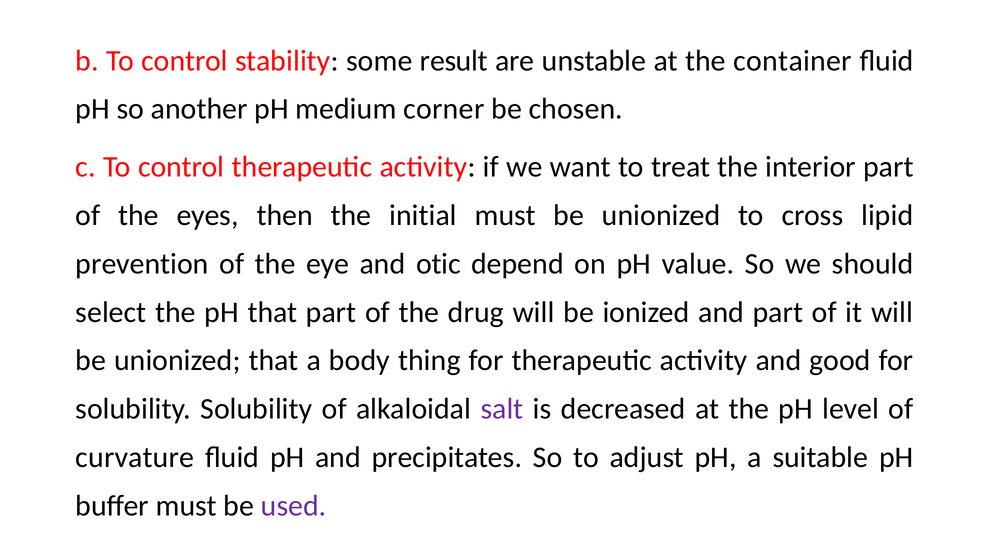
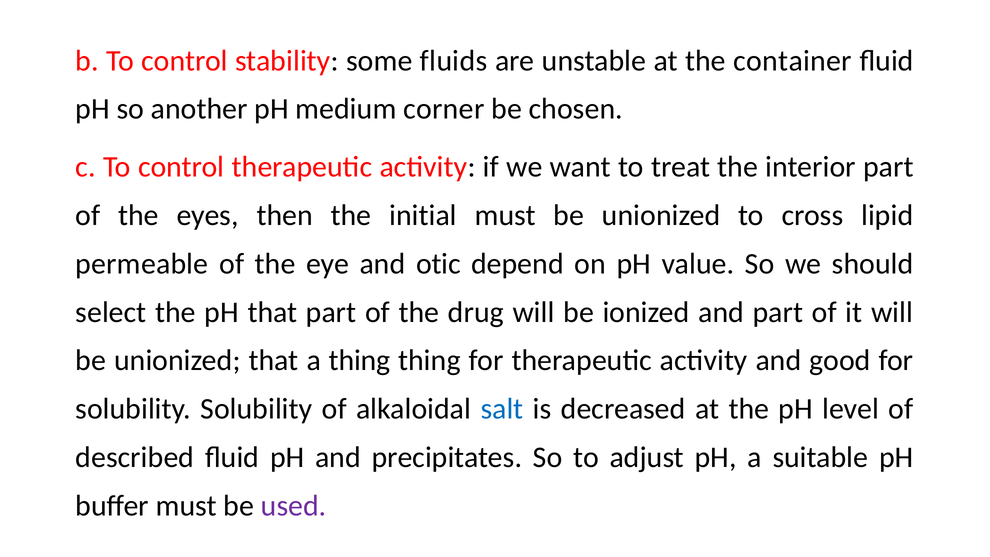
result: result -> fluids
prevention: prevention -> permeable
a body: body -> thing
salt colour: purple -> blue
curvature: curvature -> described
